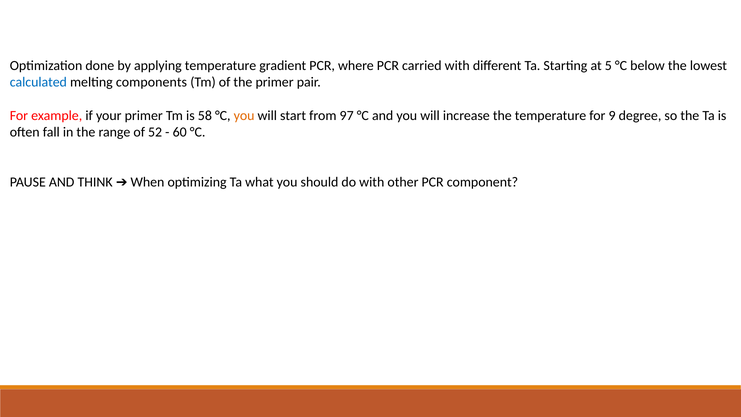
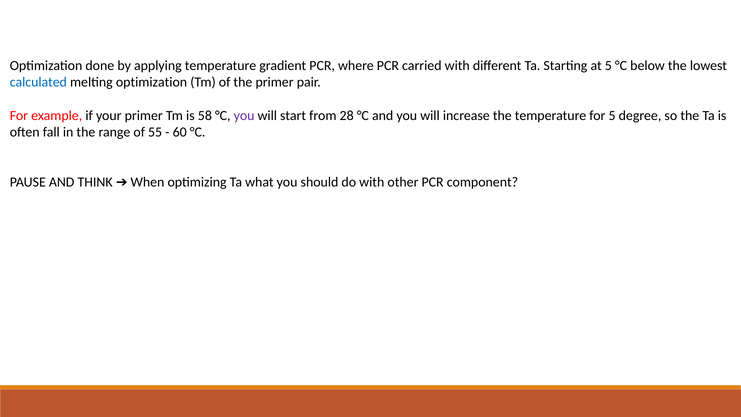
melting components: components -> optimization
you at (244, 115) colour: orange -> purple
97: 97 -> 28
for 9: 9 -> 5
52: 52 -> 55
